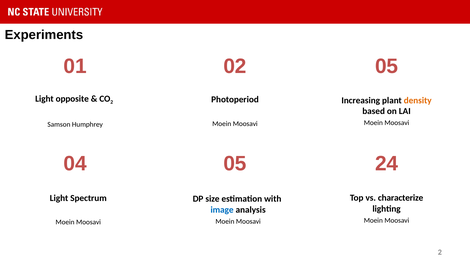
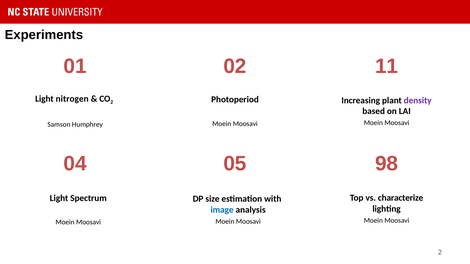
02 05: 05 -> 11
opposite: opposite -> nitrogen
density colour: orange -> purple
24: 24 -> 98
